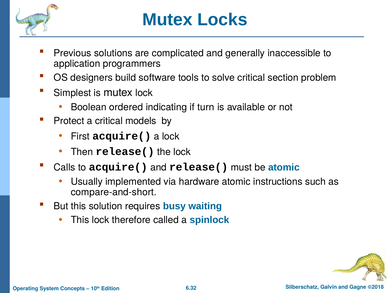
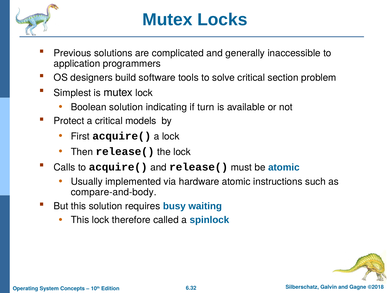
Boolean ordered: ordered -> solution
compare-and-short: compare-and-short -> compare-and-body
